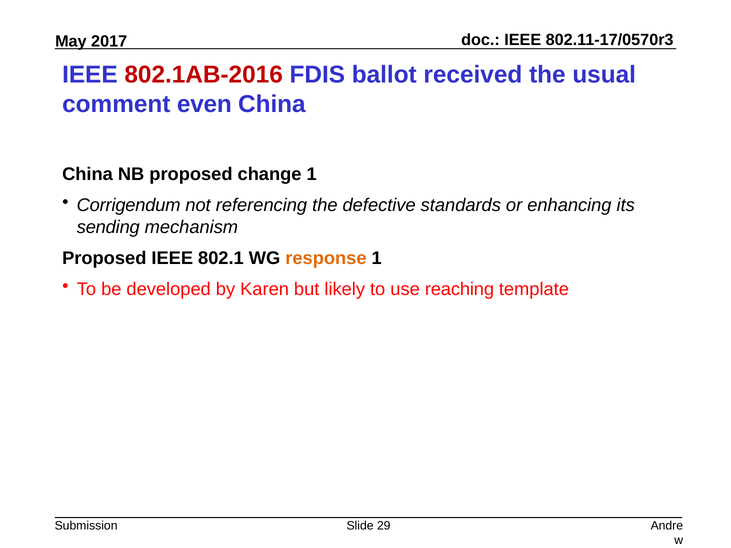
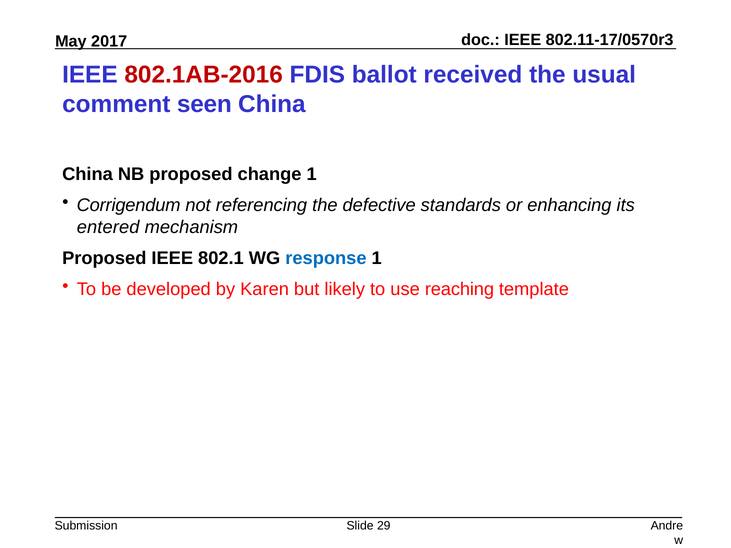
even: even -> seen
sending: sending -> entered
response colour: orange -> blue
